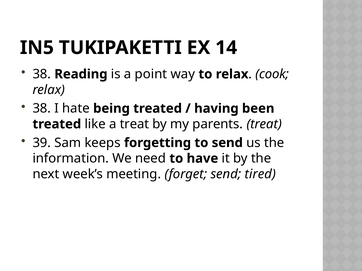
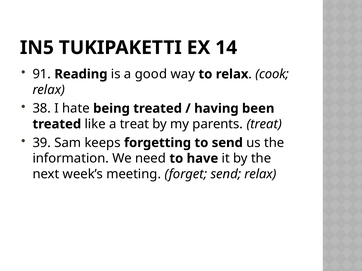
38 at (42, 74): 38 -> 91
point: point -> good
send tired: tired -> relax
